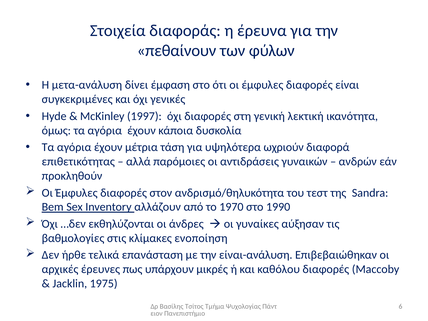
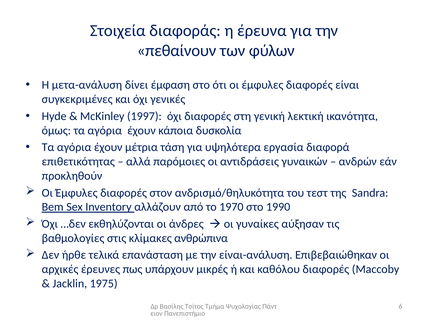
ωχριούν: ωχριούν -> εργασία
ενοποίηση: ενοποίηση -> ανθρώπινα
